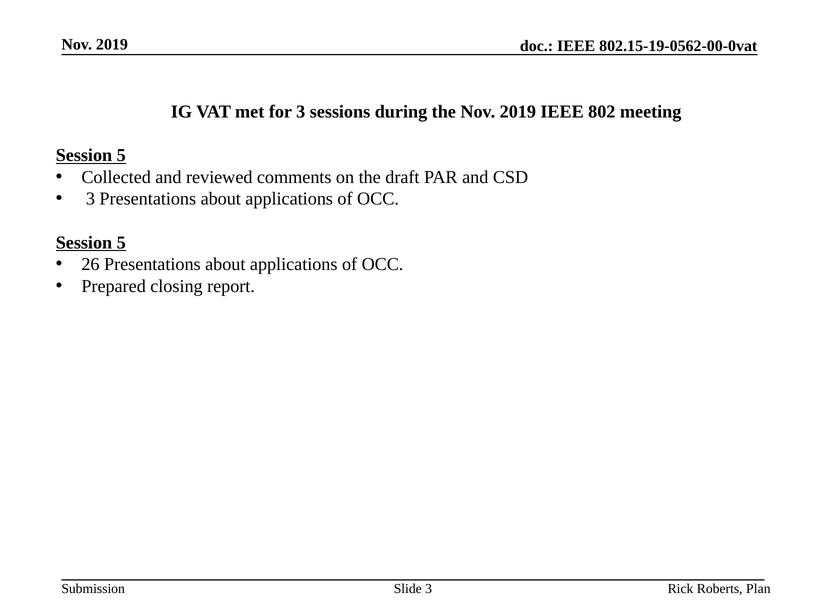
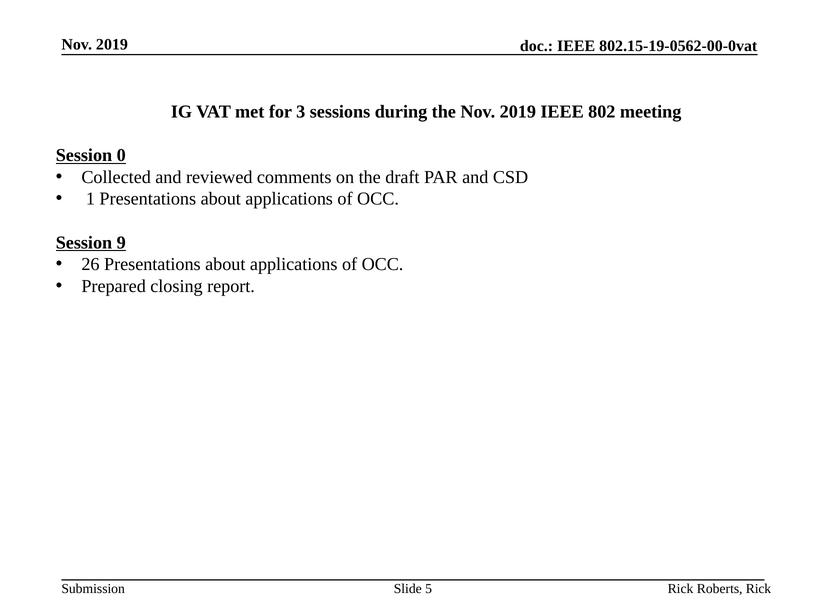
5 at (121, 155): 5 -> 0
3 at (91, 199): 3 -> 1
5 at (121, 243): 5 -> 9
Roberts Plan: Plan -> Rick
Slide 3: 3 -> 5
